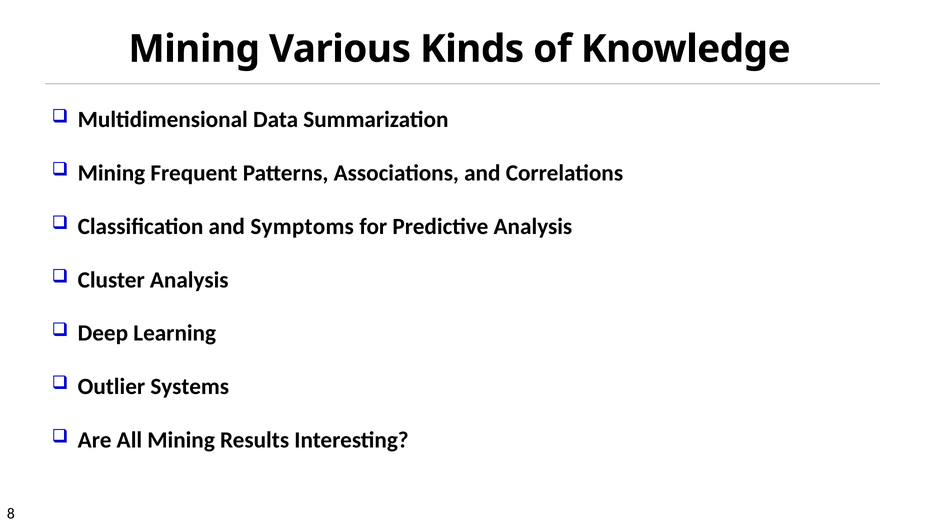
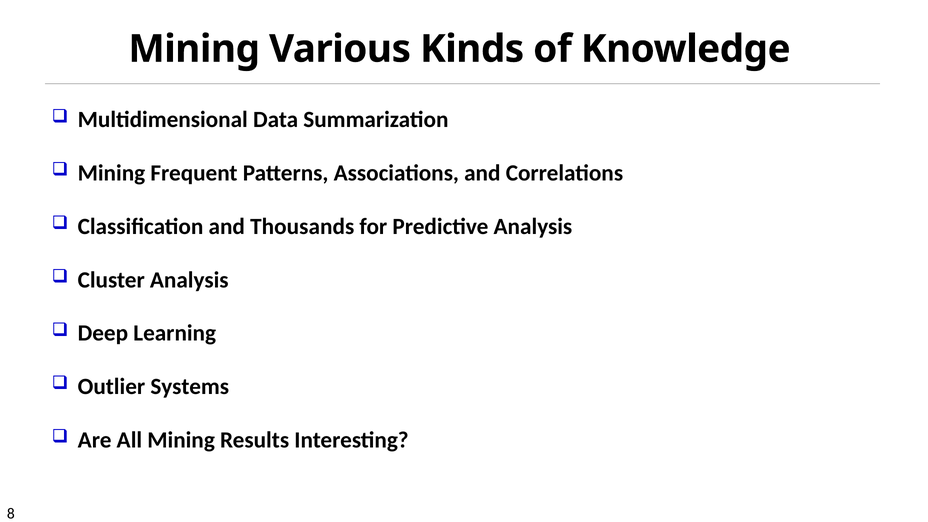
Symptoms: Symptoms -> Thousands
